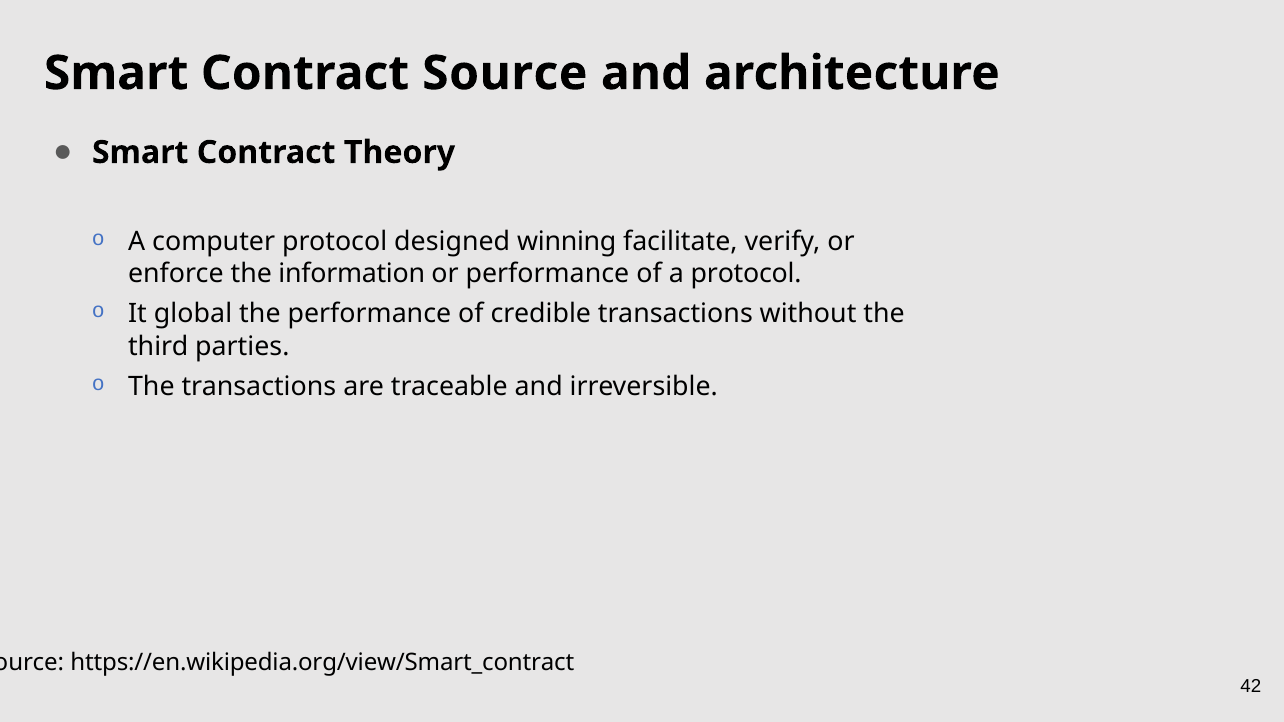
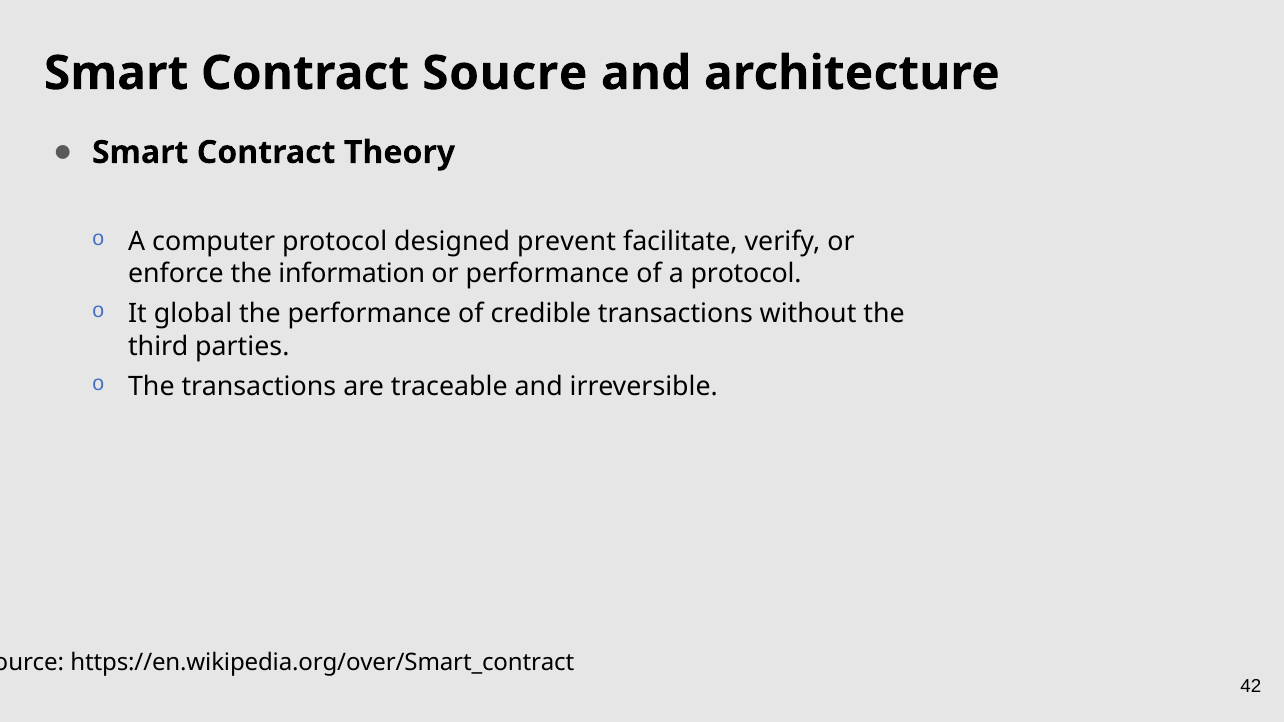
Contract Source: Source -> Soucre
winning: winning -> prevent
https://en.wikipedia.org/view/Smart_contract: https://en.wikipedia.org/view/Smart_contract -> https://en.wikipedia.org/over/Smart_contract
